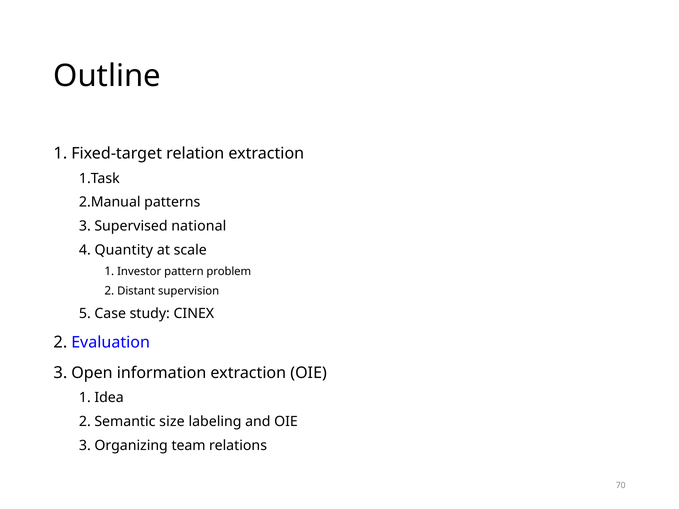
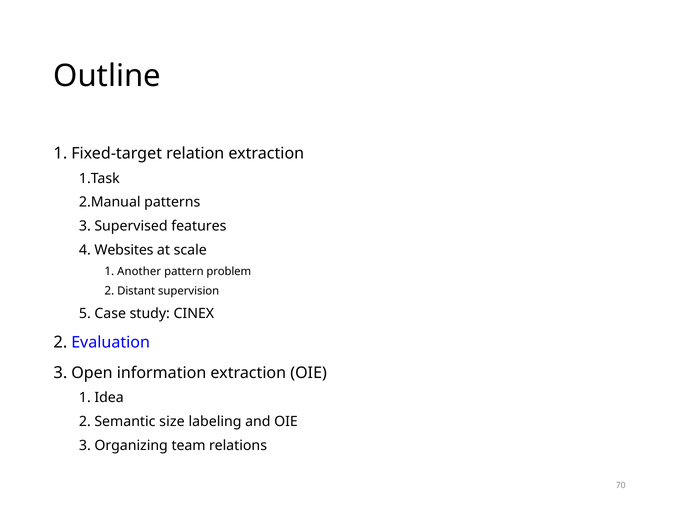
national: national -> features
Quantity: Quantity -> Websites
Investor: Investor -> Another
